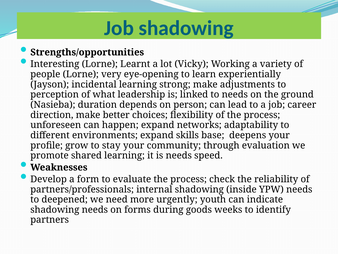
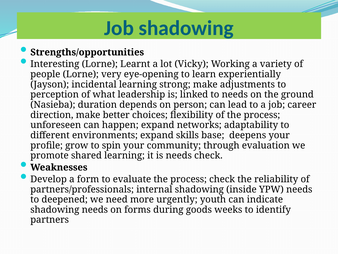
stay: stay -> spin
needs speed: speed -> check
